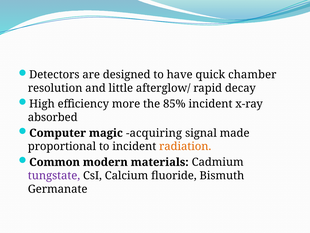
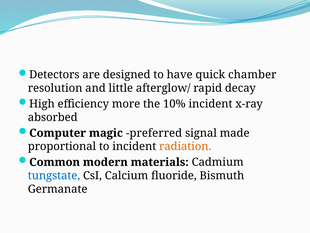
85%: 85% -> 10%
acquiring: acquiring -> preferred
tungstate colour: purple -> blue
